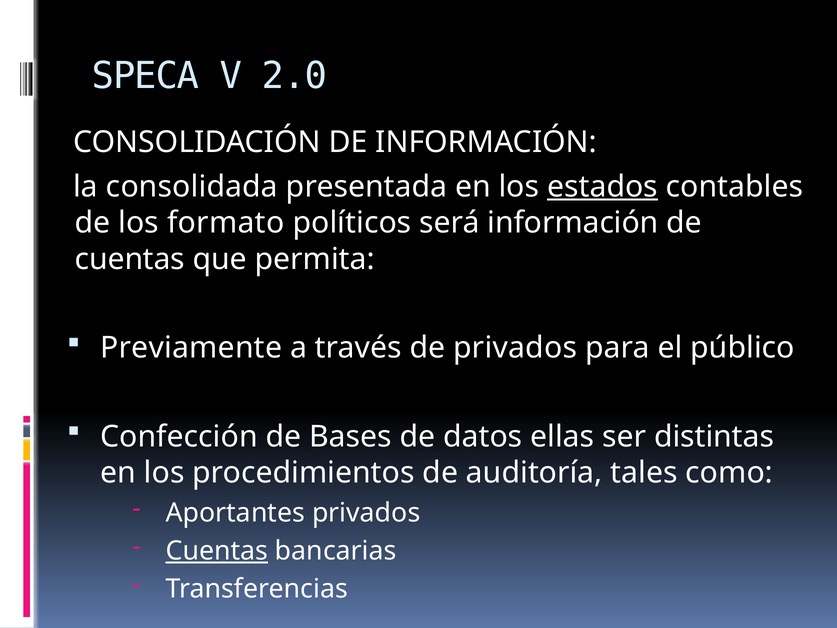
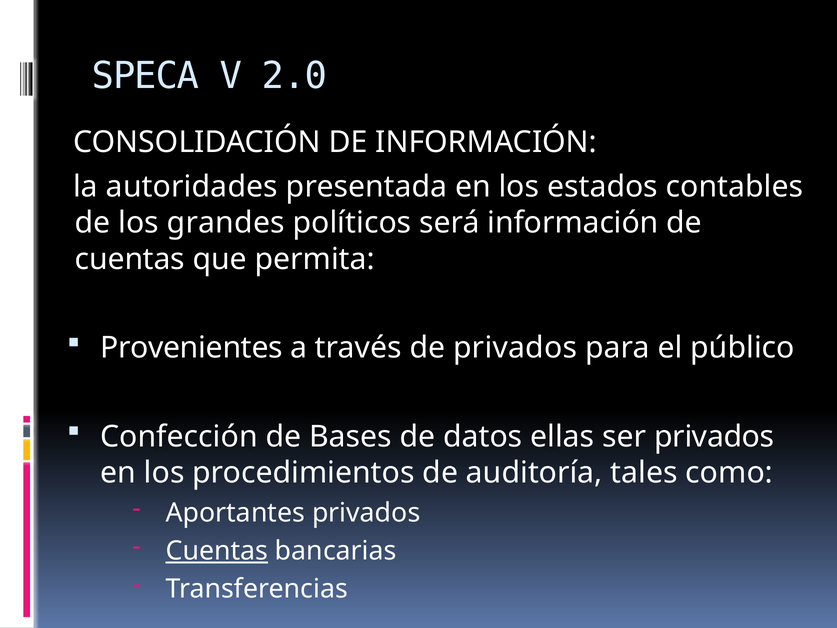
consolidada: consolidada -> autoridades
estados underline: present -> none
formato: formato -> grandes
Previamente: Previamente -> Provenientes
ser distintas: distintas -> privados
